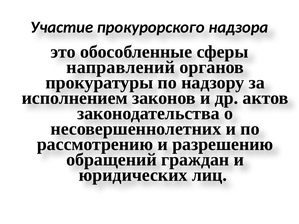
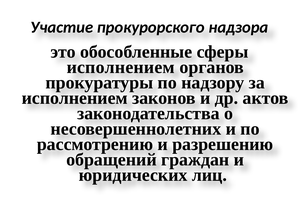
направлений at (121, 67): направлений -> исполнением
